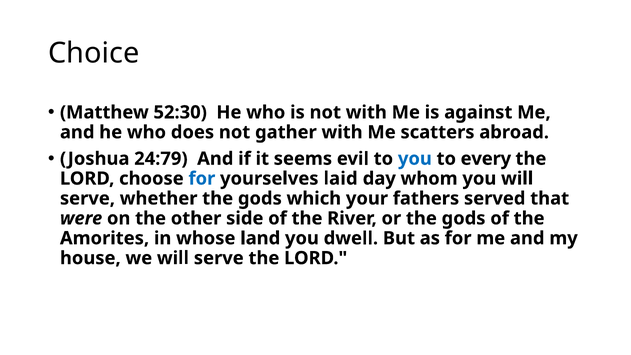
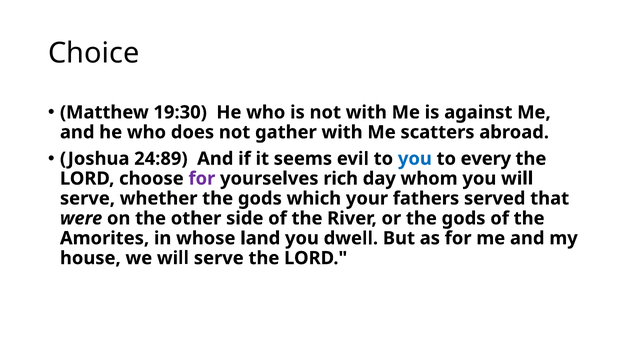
52:30: 52:30 -> 19:30
24:79: 24:79 -> 24:89
for at (202, 179) colour: blue -> purple
laid: laid -> rich
